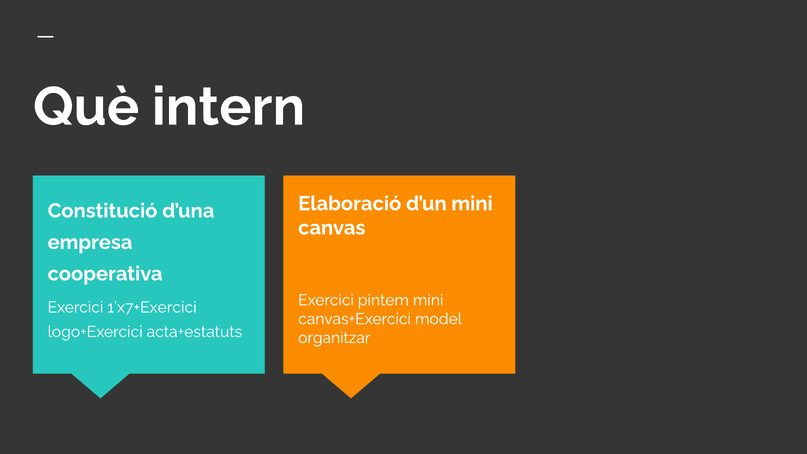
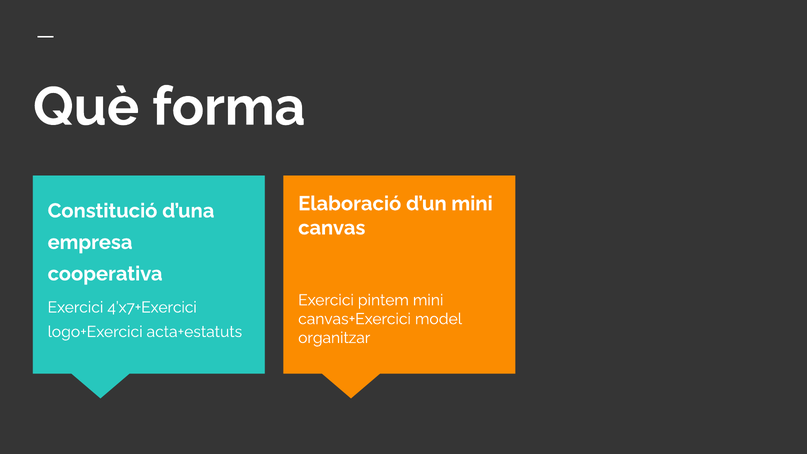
intern: intern -> forma
1’x7+Exercici: 1’x7+Exercici -> 4’x7+Exercici
